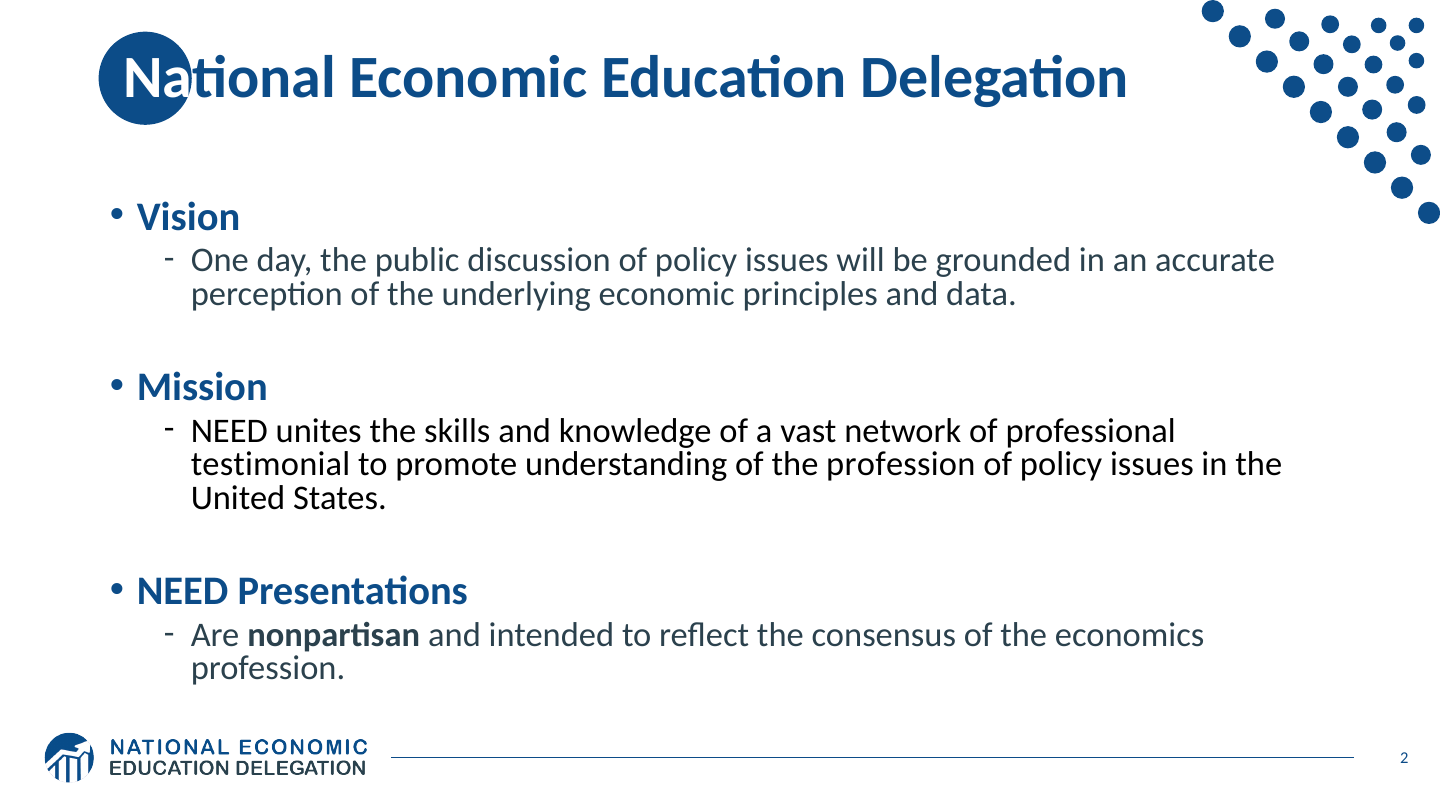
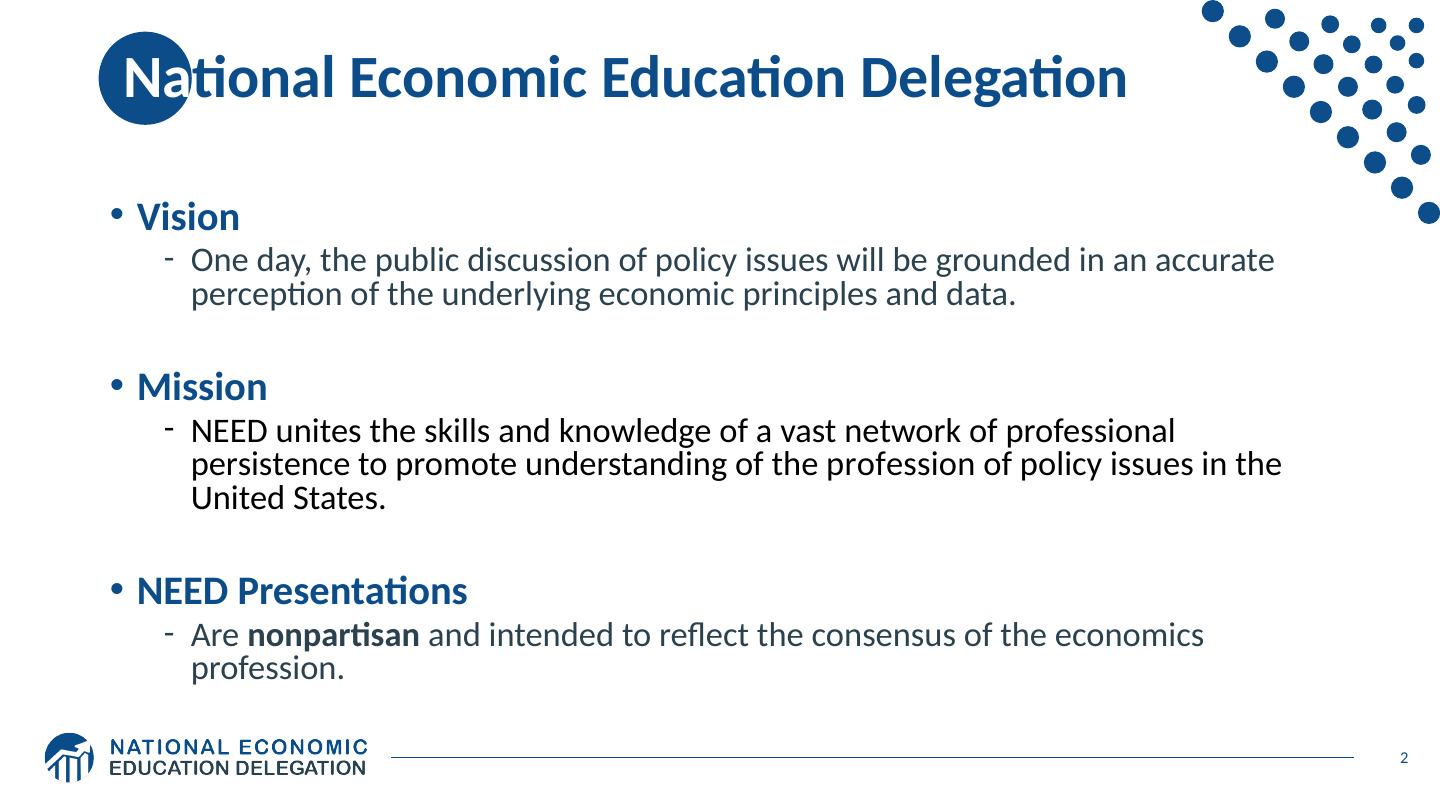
testimonial: testimonial -> persistence
